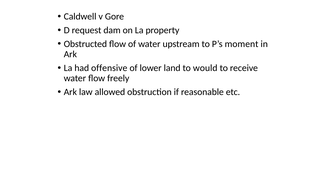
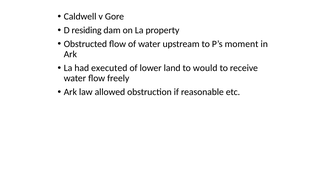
request: request -> residing
offensive: offensive -> executed
